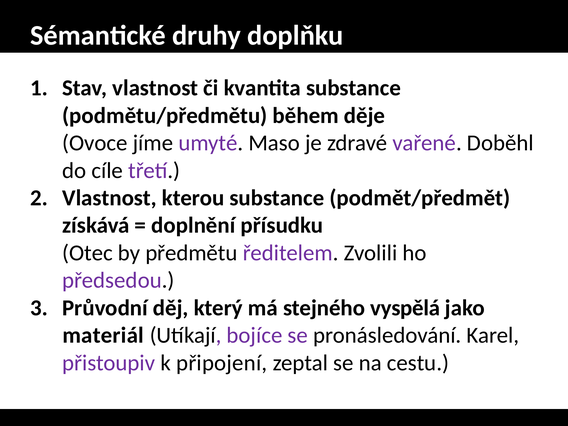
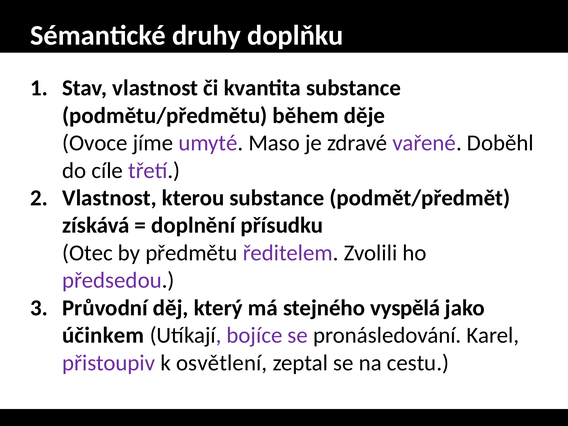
materiál: materiál -> účinkem
připojení: připojení -> osvětlení
